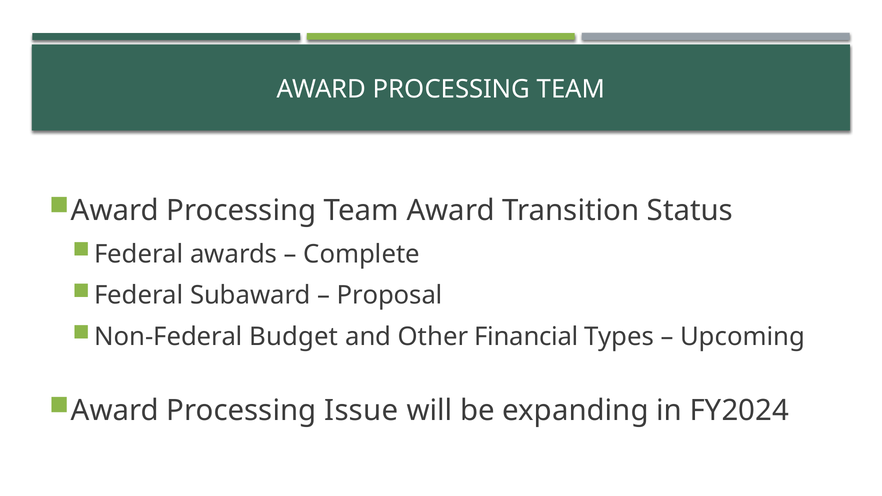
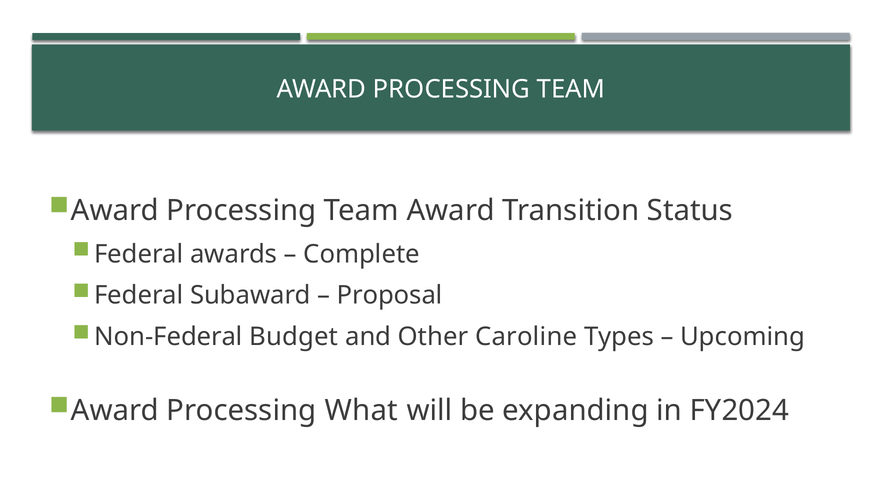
Financial: Financial -> Caroline
Issue: Issue -> What
